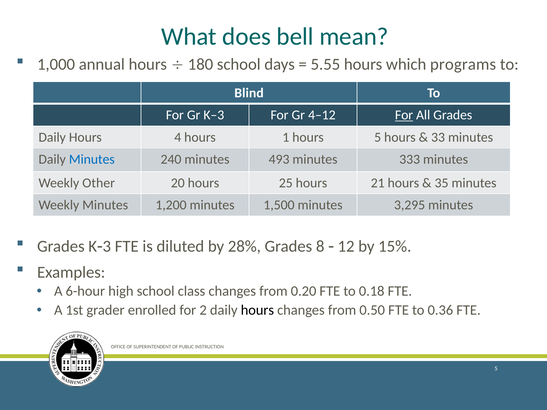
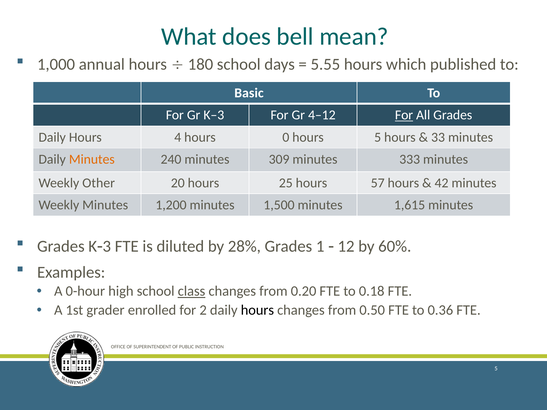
programs: programs -> published
Blind: Blind -> Basic
1: 1 -> 0
Minutes at (92, 160) colour: blue -> orange
493: 493 -> 309
21: 21 -> 57
35: 35 -> 42
3,295: 3,295 -> 1,615
8: 8 -> 1
15%: 15% -> 60%
6-hour: 6-hour -> 0-hour
class underline: none -> present
